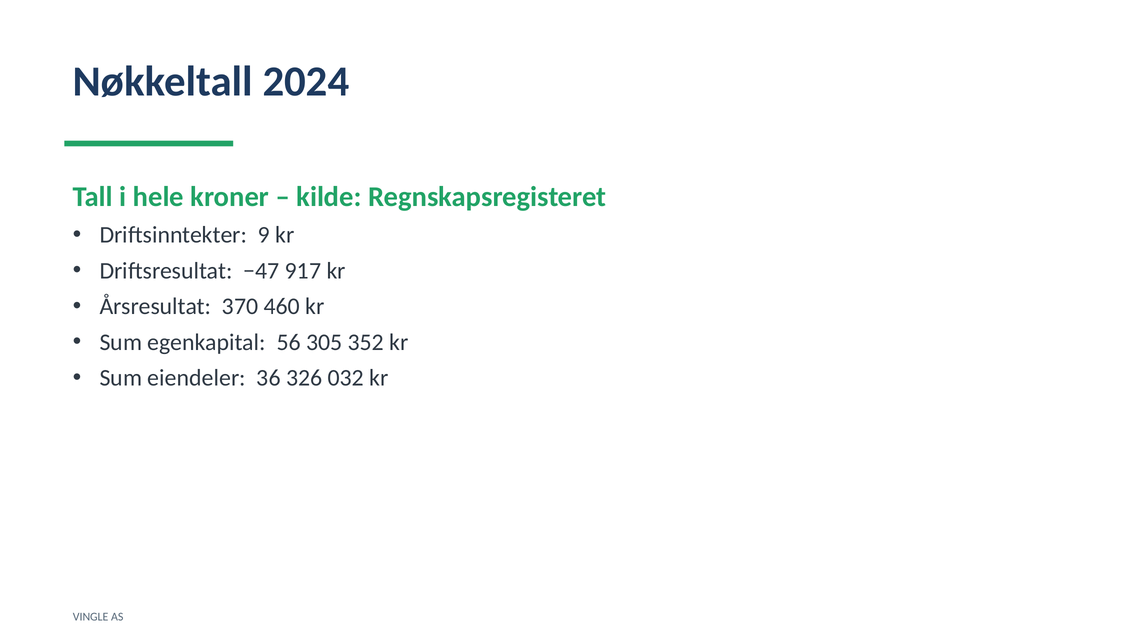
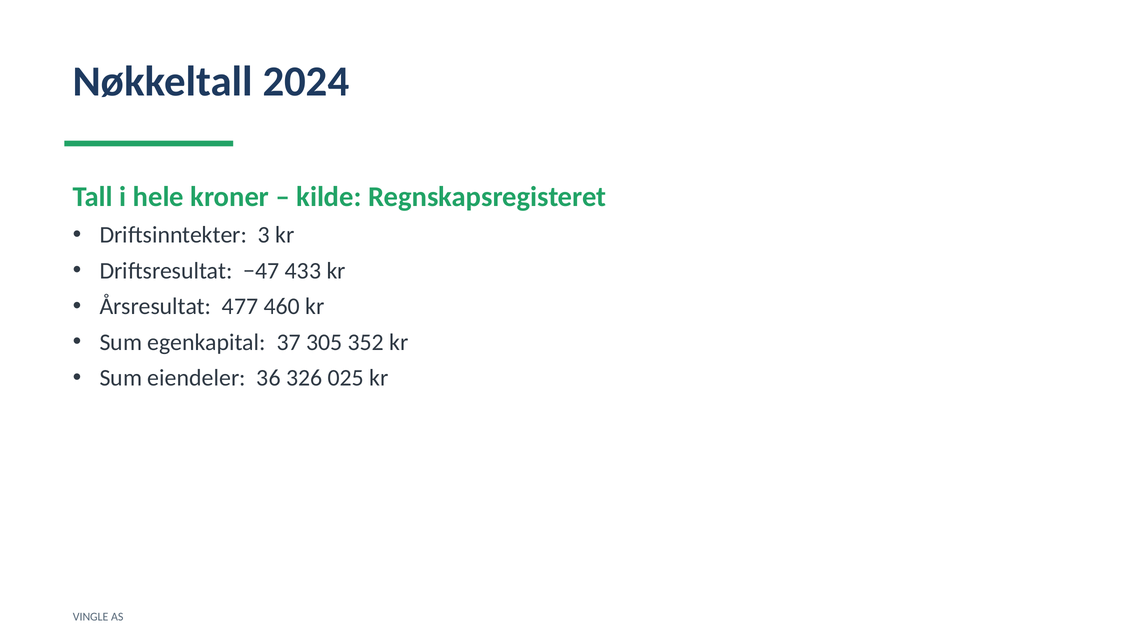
9: 9 -> 3
917: 917 -> 433
370: 370 -> 477
56: 56 -> 37
032: 032 -> 025
